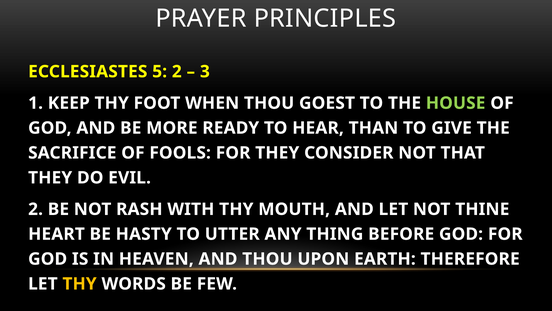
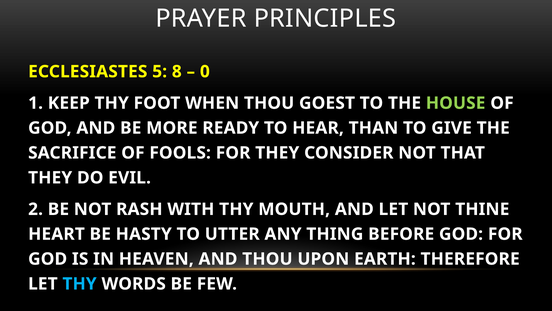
5 2: 2 -> 8
3: 3 -> 0
THY at (80, 283) colour: yellow -> light blue
